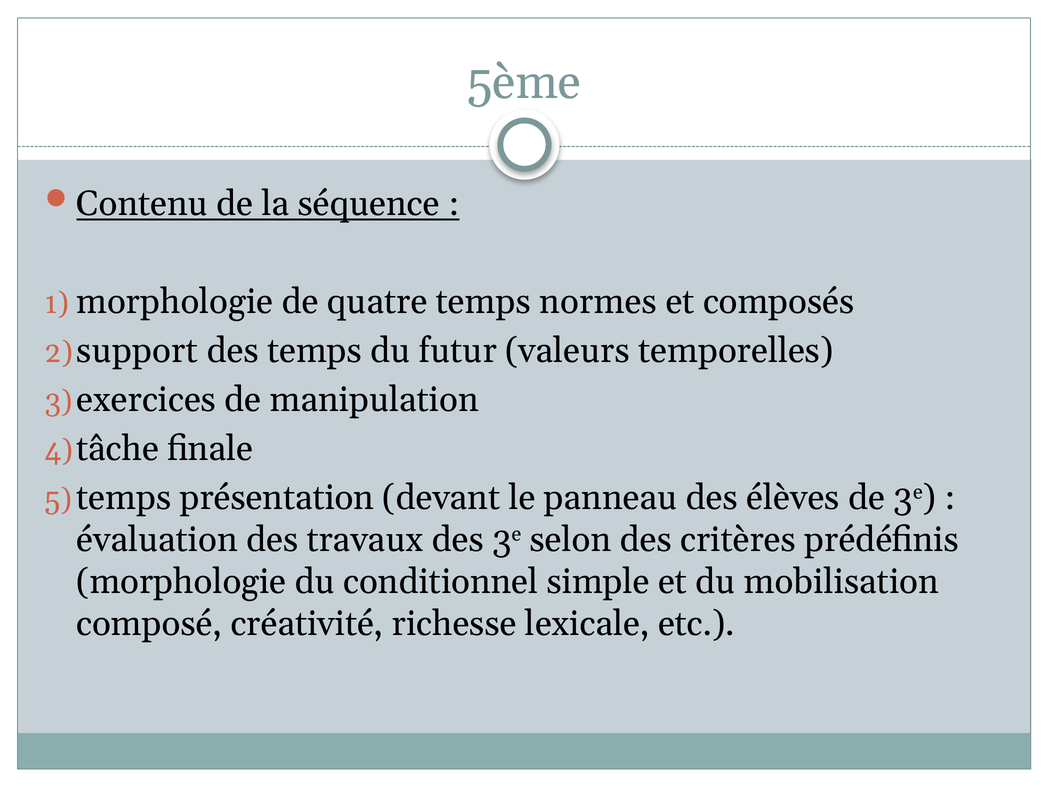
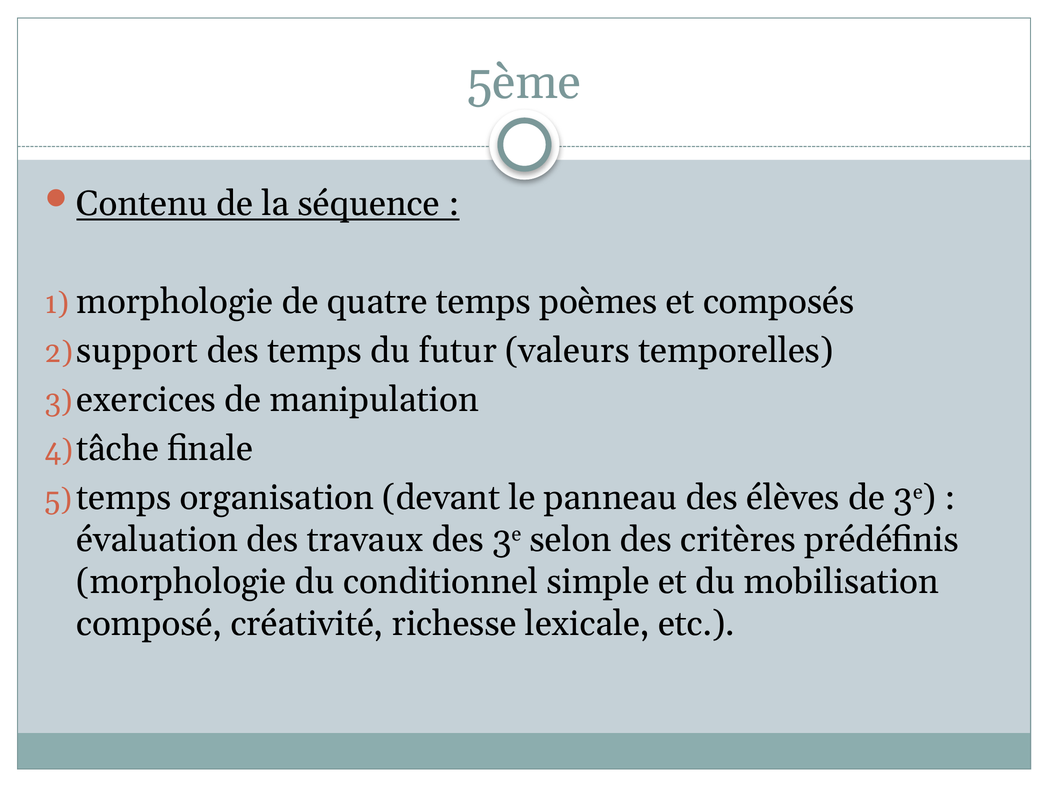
normes: normes -> poèmes
présentation: présentation -> organisation
